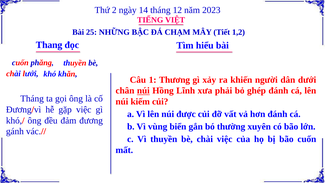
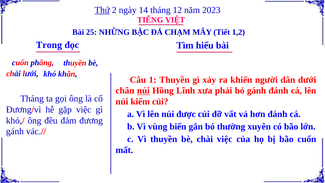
Thứ underline: none -> present
Thang: Thang -> Trong
1 Thương: Thương -> Thuyền
bỏ ghép: ghép -> gánh
